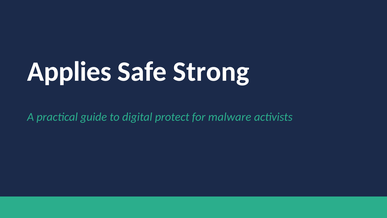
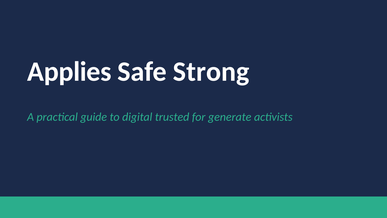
protect: protect -> trusted
malware: malware -> generate
